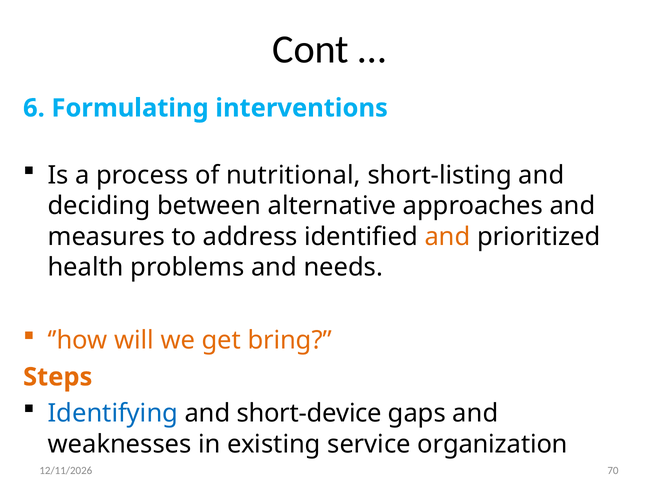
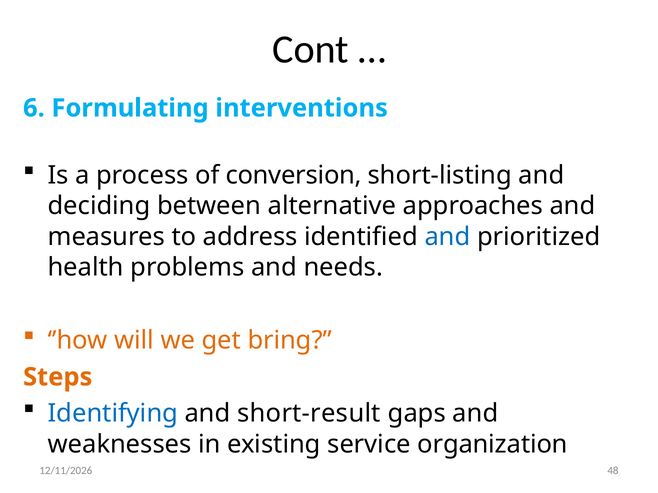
nutritional: nutritional -> conversion
and at (448, 237) colour: orange -> blue
short-device: short-device -> short-result
70: 70 -> 48
